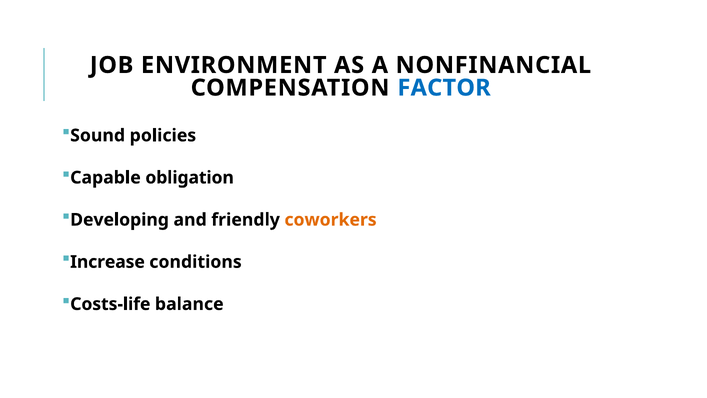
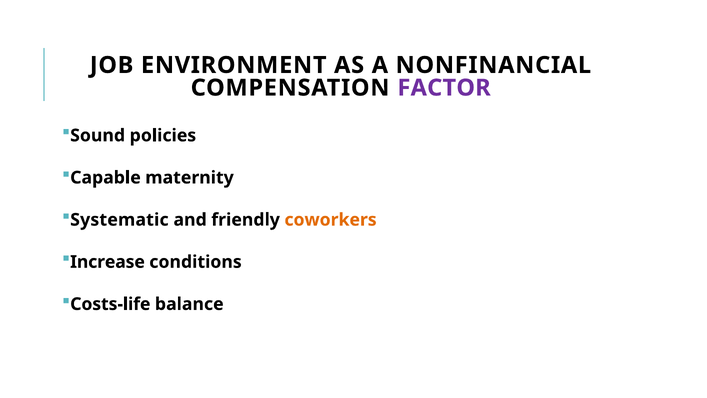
FACTOR colour: blue -> purple
obligation: obligation -> maternity
Developing: Developing -> Systematic
